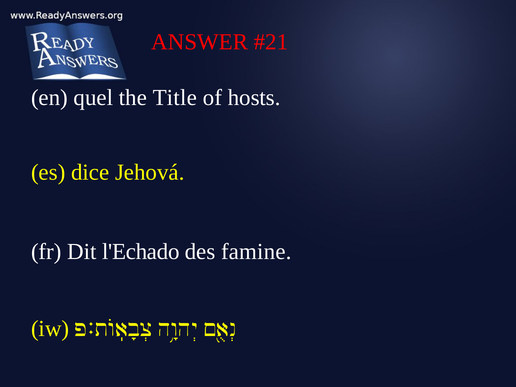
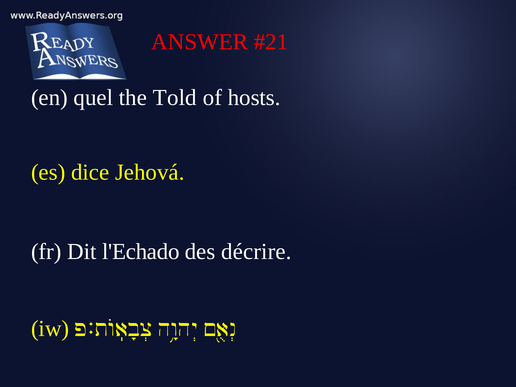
Title: Title -> Told
famine: famine -> décrire
